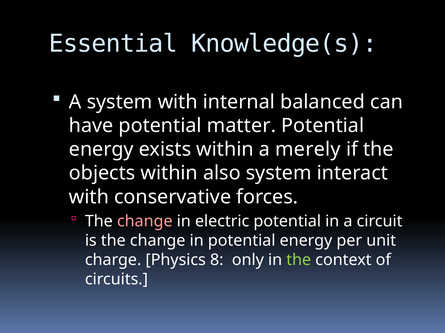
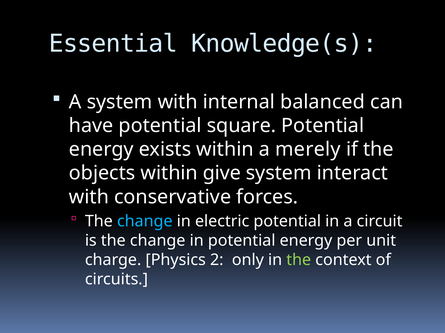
matter: matter -> square
also: also -> give
change at (145, 222) colour: pink -> light blue
8: 8 -> 2
